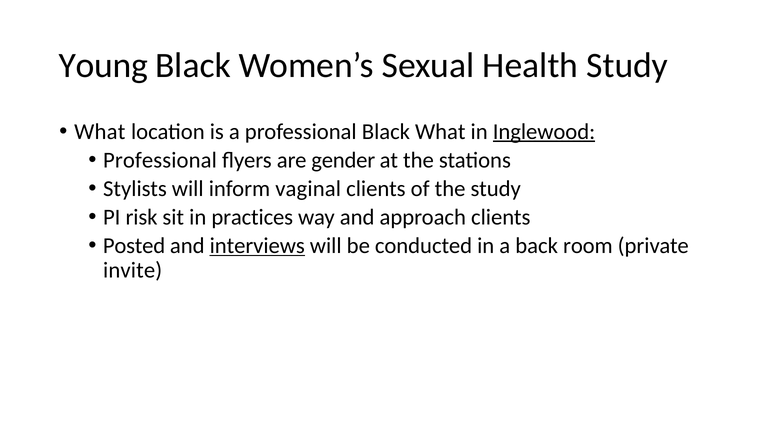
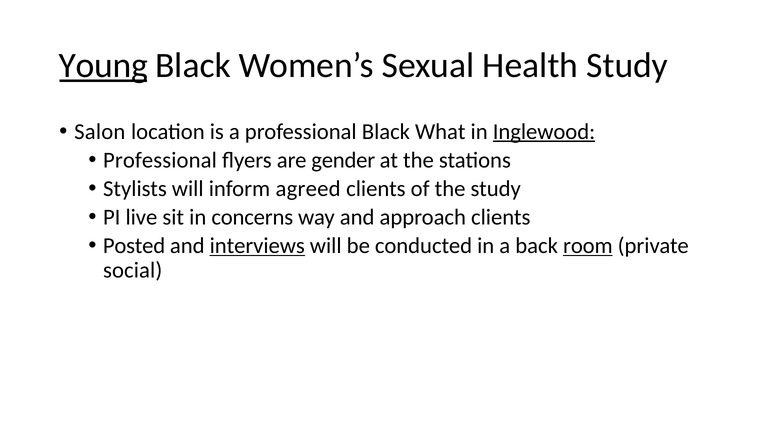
Young underline: none -> present
What at (100, 131): What -> Salon
vaginal: vaginal -> agreed
risk: risk -> live
practices: practices -> concerns
room underline: none -> present
invite: invite -> social
